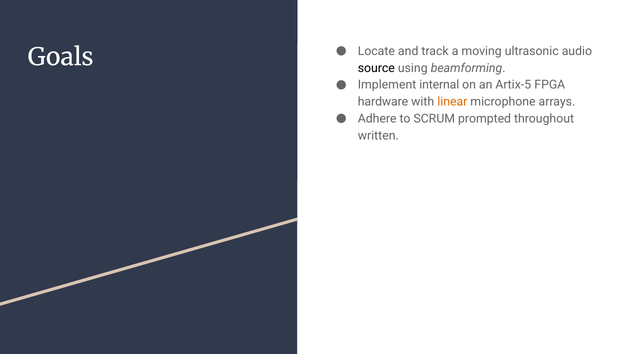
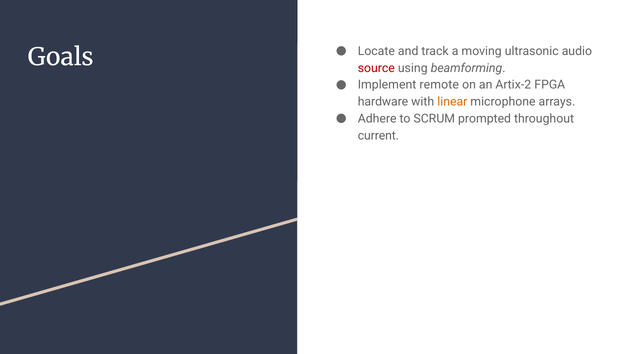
source colour: black -> red
internal: internal -> remote
Artix-5: Artix-5 -> Artix-2
written: written -> current
